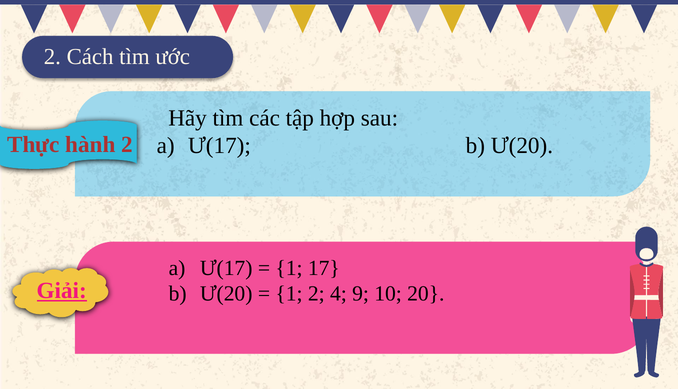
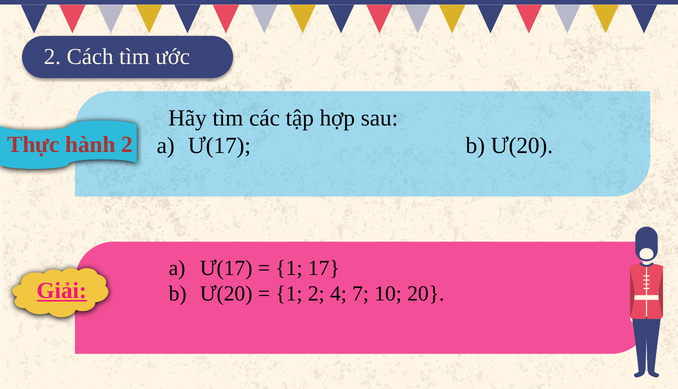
9: 9 -> 7
